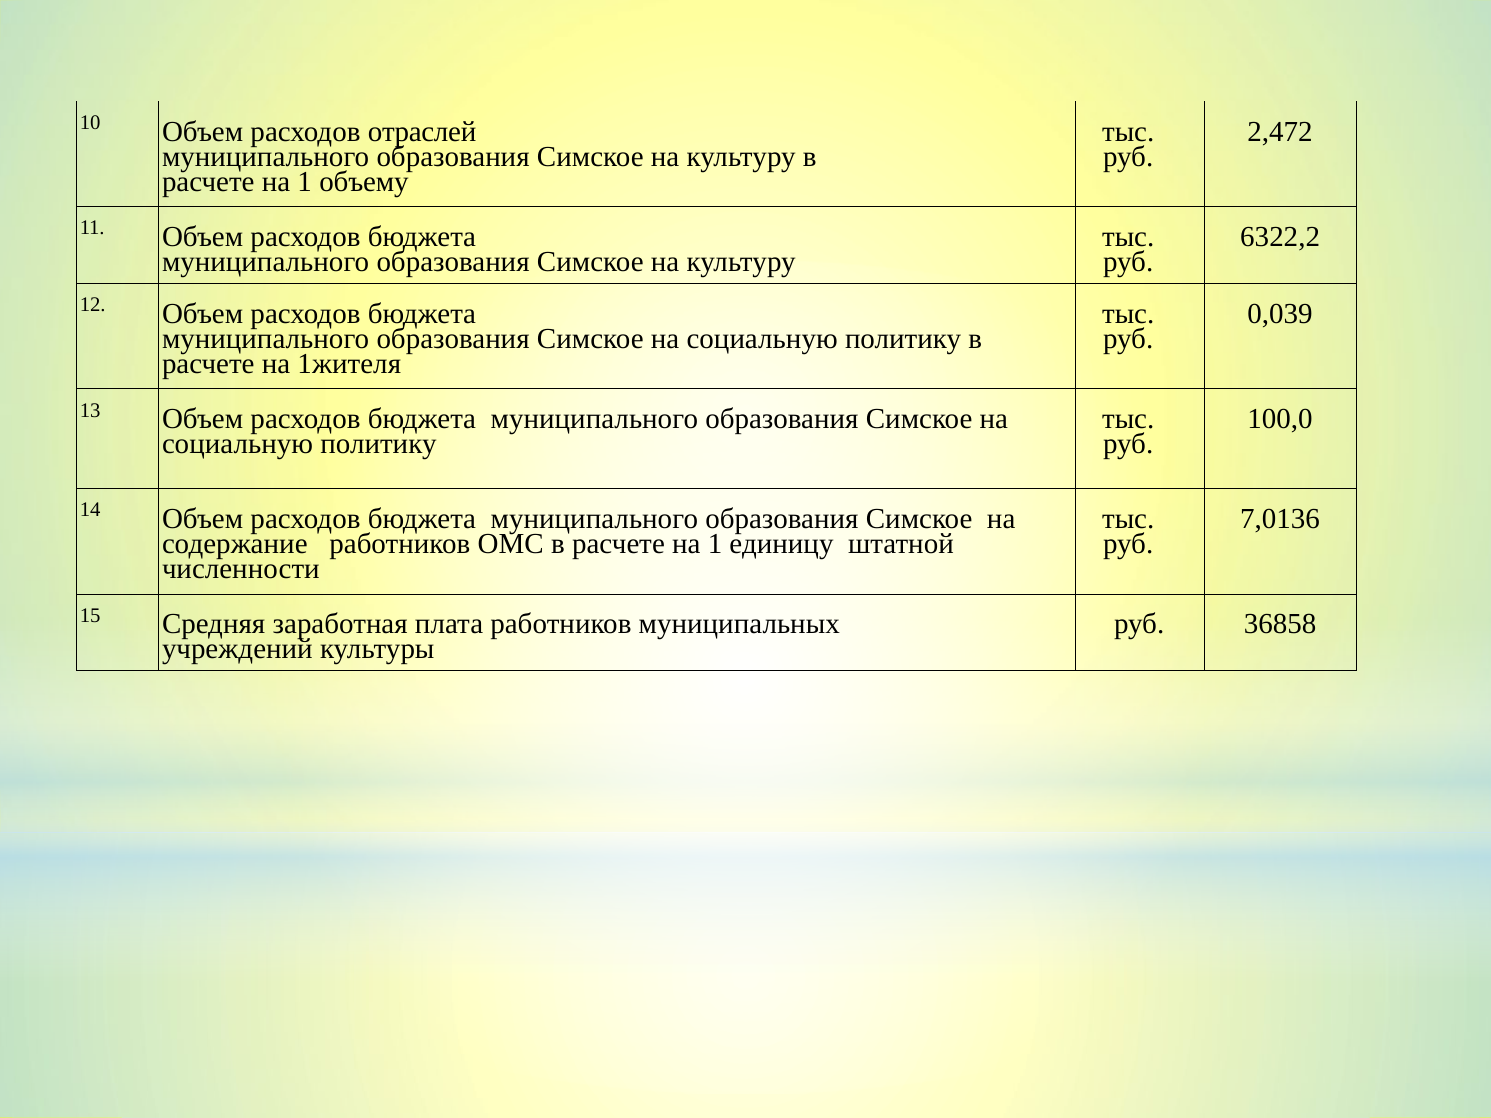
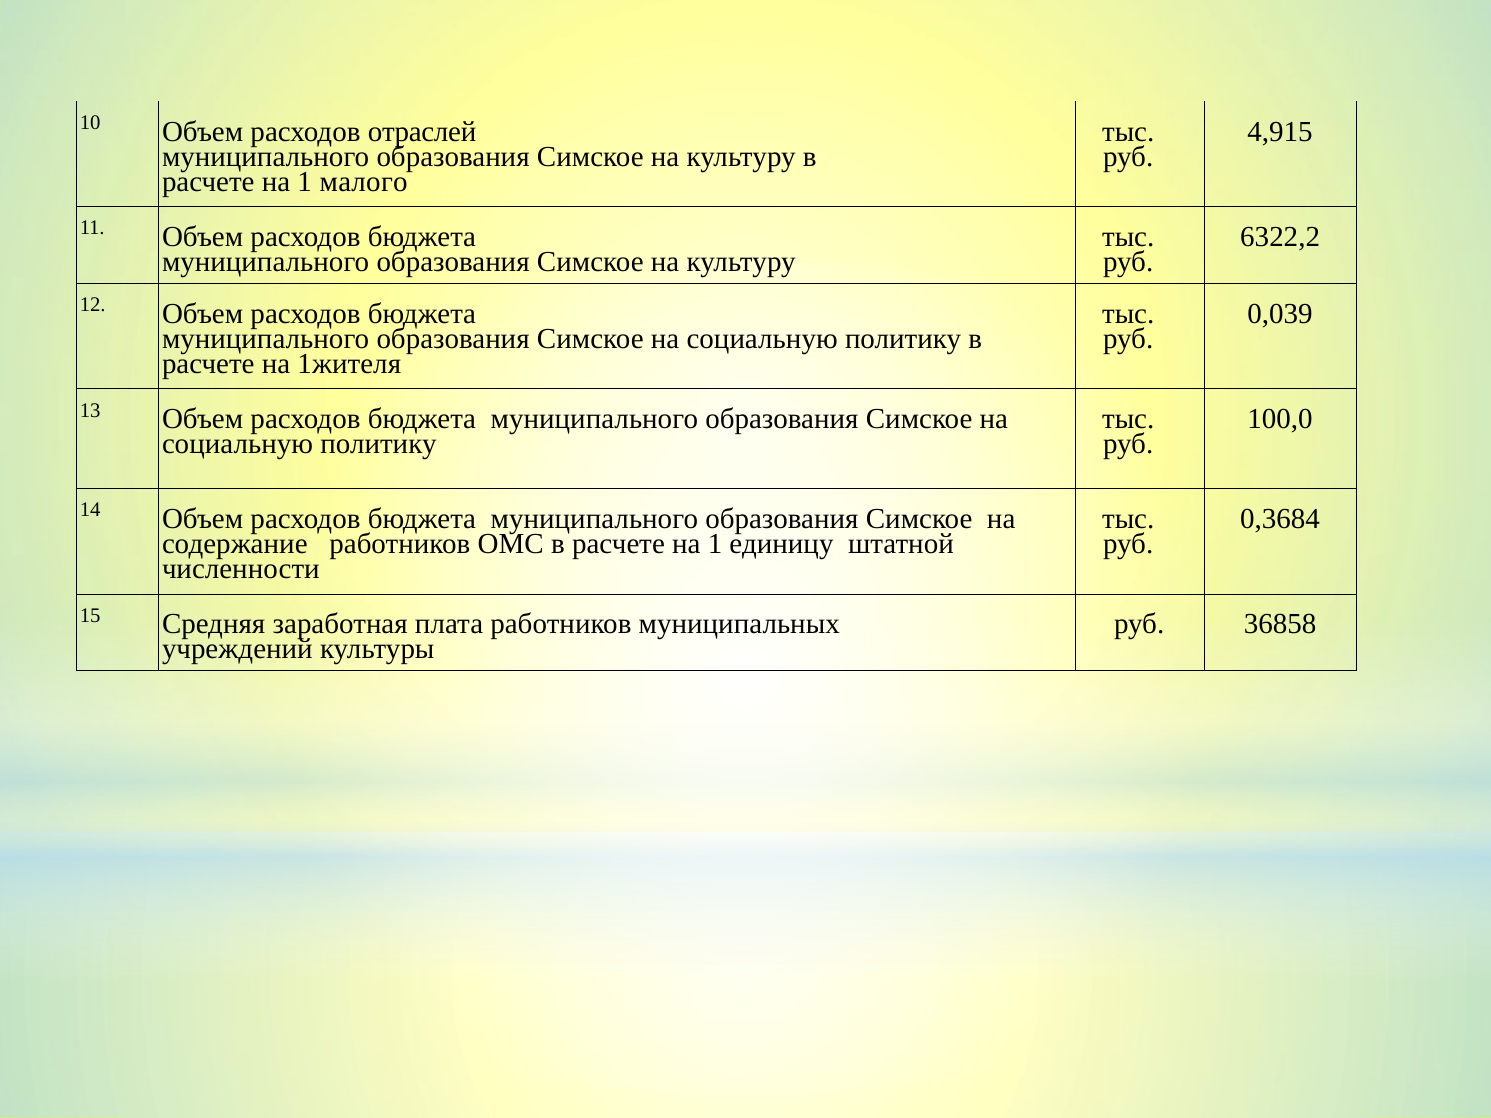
2,472: 2,472 -> 4,915
объему: объему -> малого
7,0136: 7,0136 -> 0,3684
